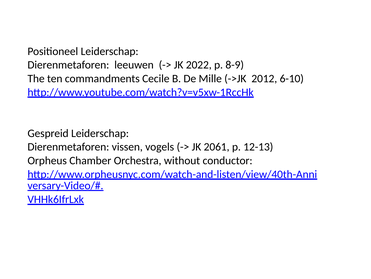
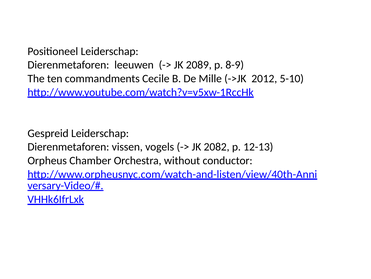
2022: 2022 -> 2089
6-10: 6-10 -> 5-10
2061: 2061 -> 2082
